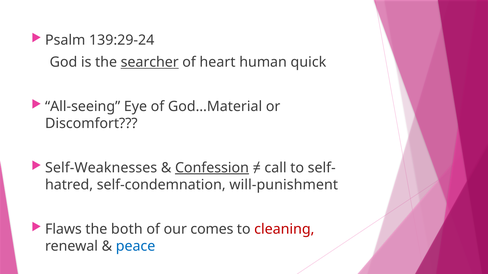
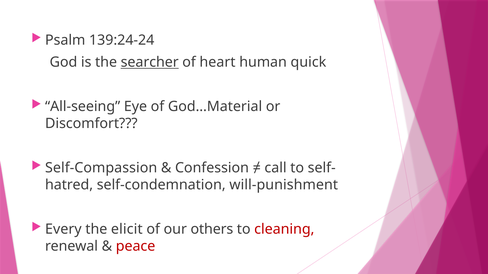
139:29-24: 139:29-24 -> 139:24-24
Self-Weaknesses: Self-Weaknesses -> Self-Compassion
Confession underline: present -> none
Flaws: Flaws -> Every
both: both -> elicit
comes: comes -> others
peace colour: blue -> red
